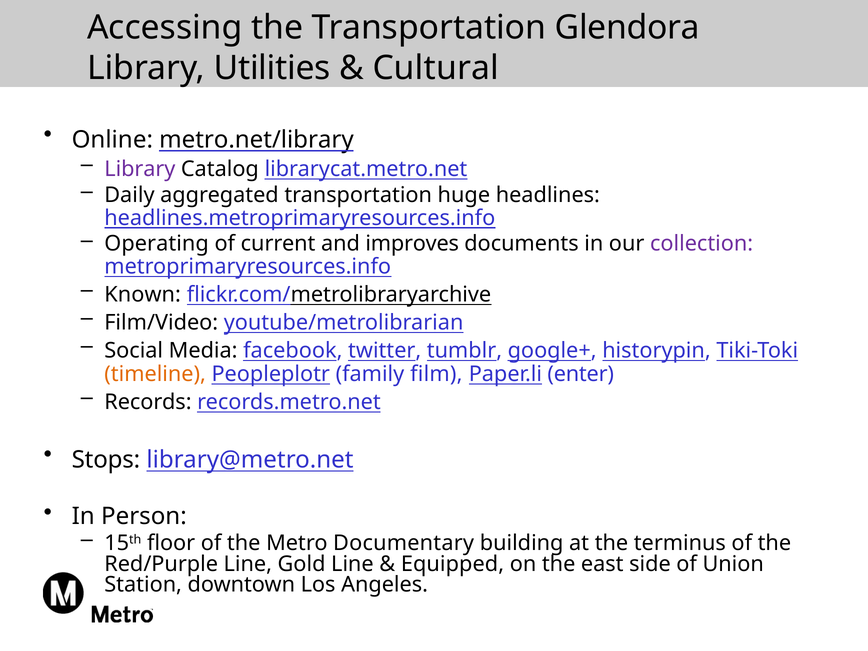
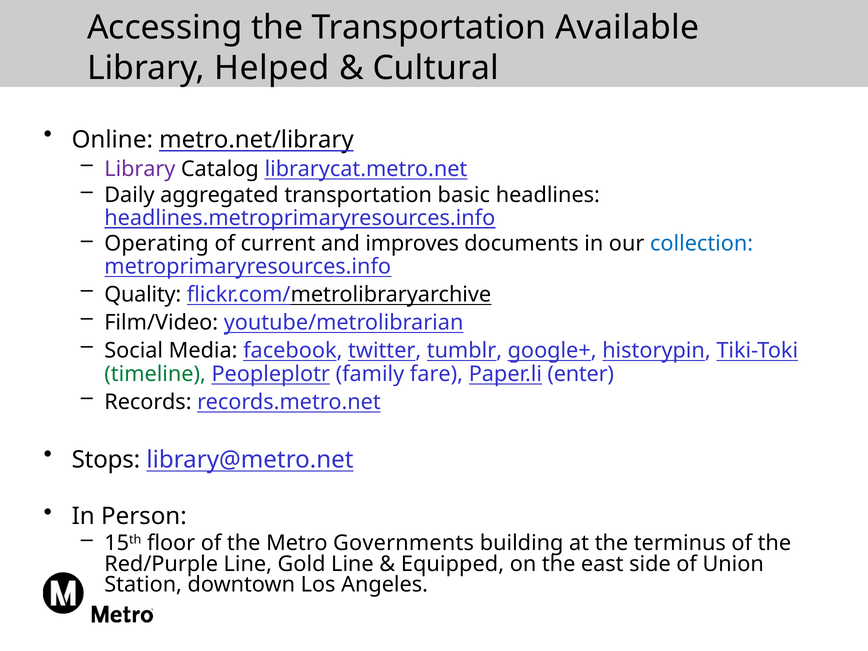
Glendora: Glendora -> Available
Utilities: Utilities -> Helped
huge: huge -> basic
collection colour: purple -> blue
Known: Known -> Quality
timeline colour: orange -> green
film: film -> fare
Documentary: Documentary -> Governments
